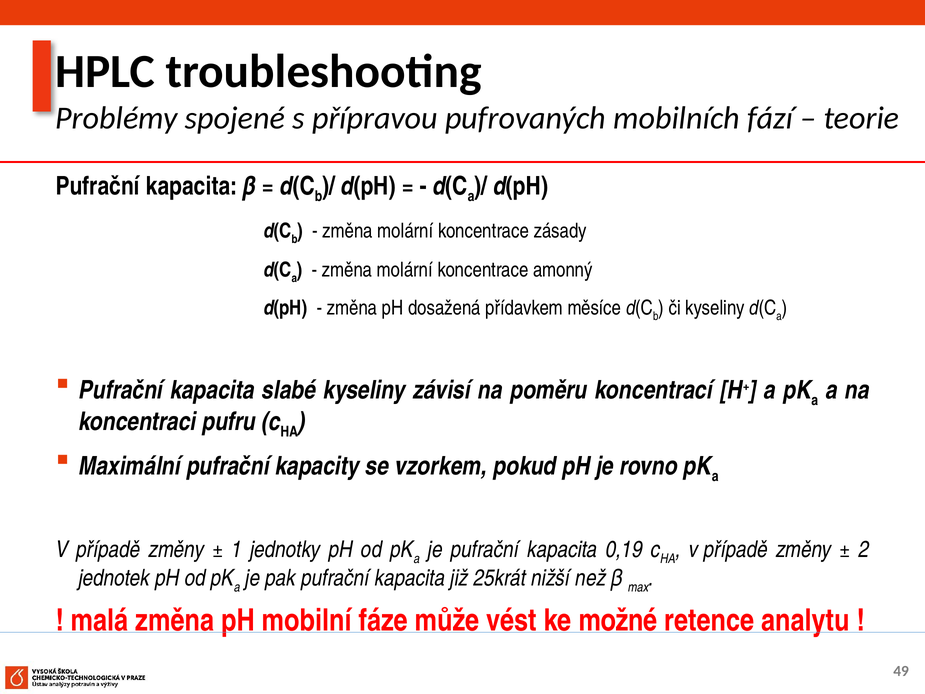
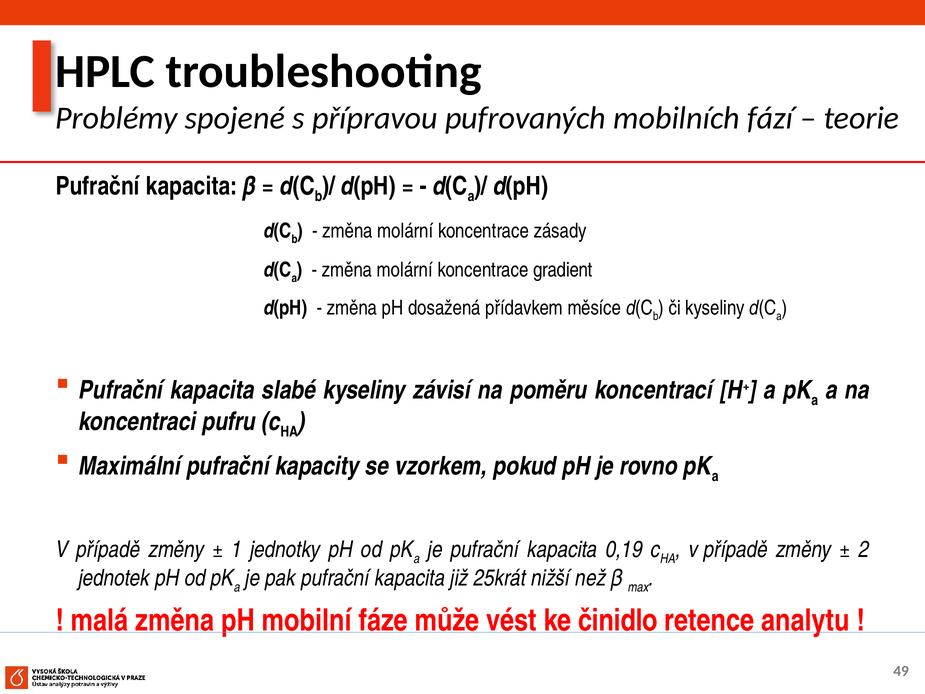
amonný: amonný -> gradient
možné: možné -> činidlo
